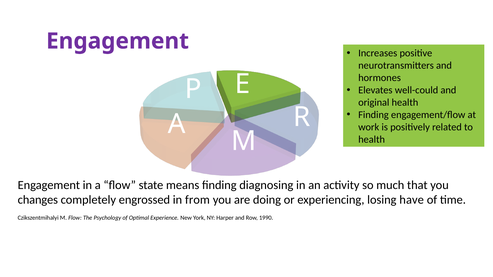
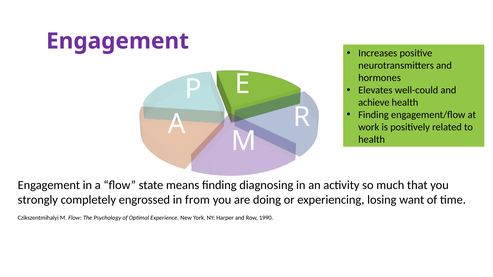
original: original -> achieve
changes: changes -> strongly
have: have -> want
